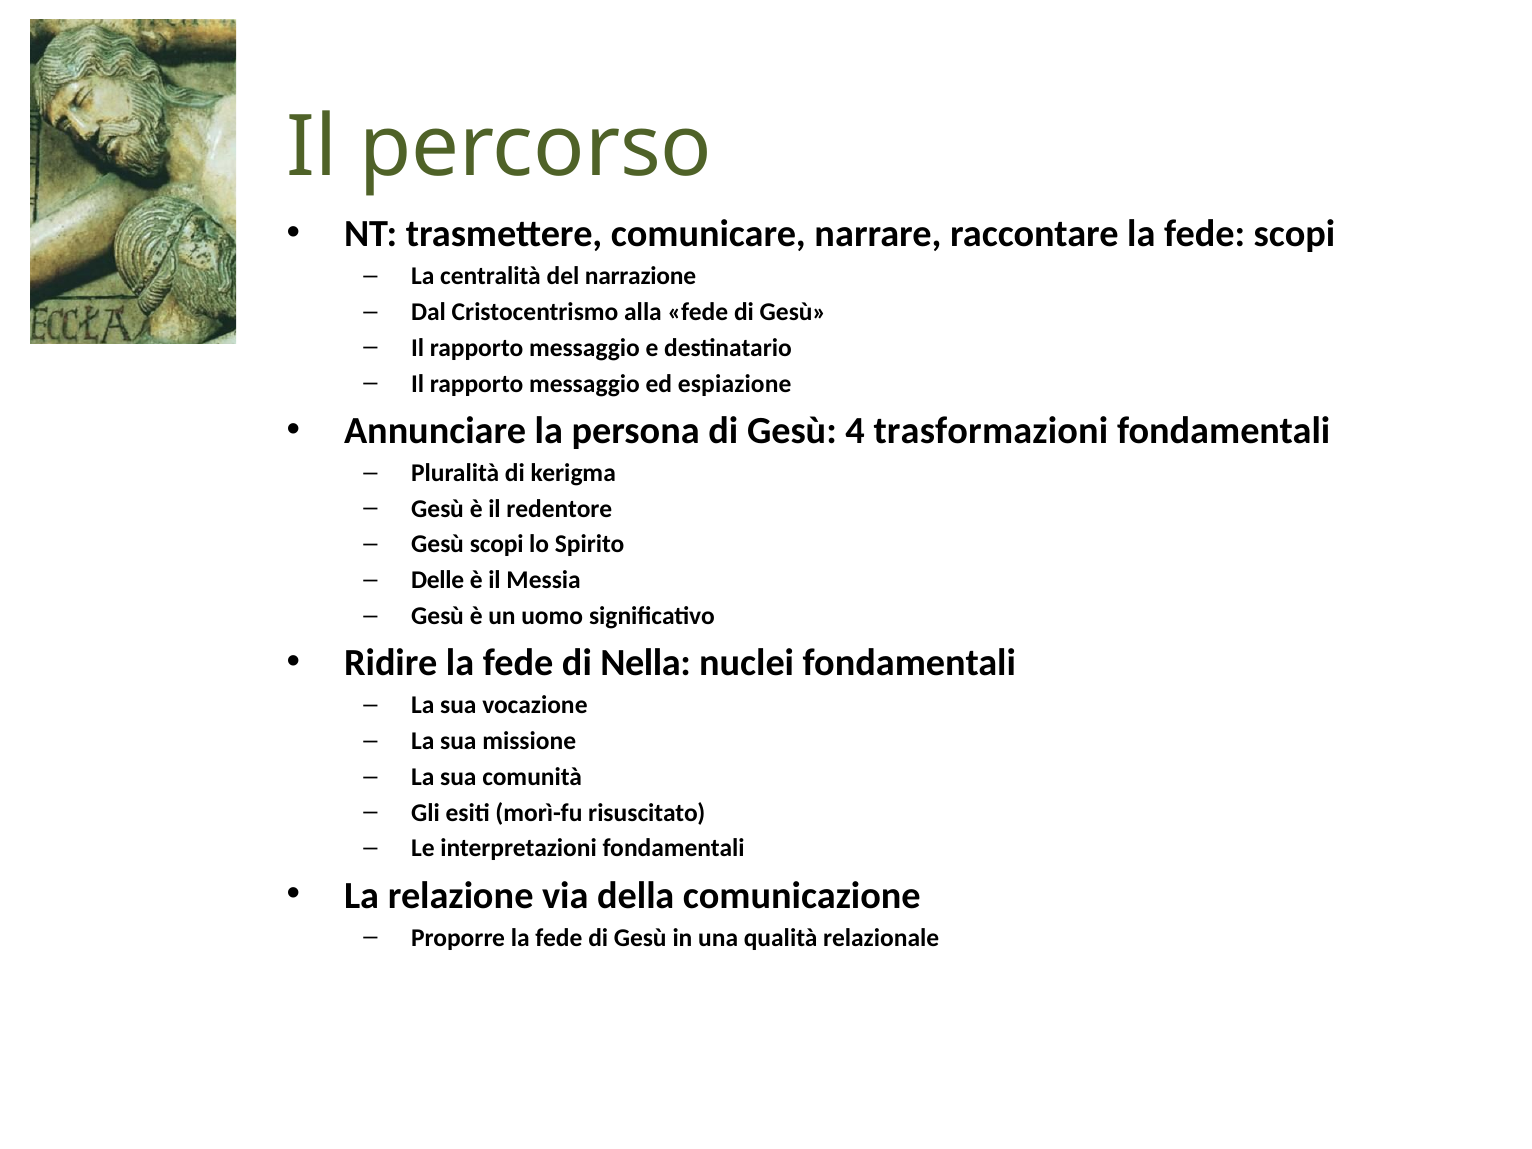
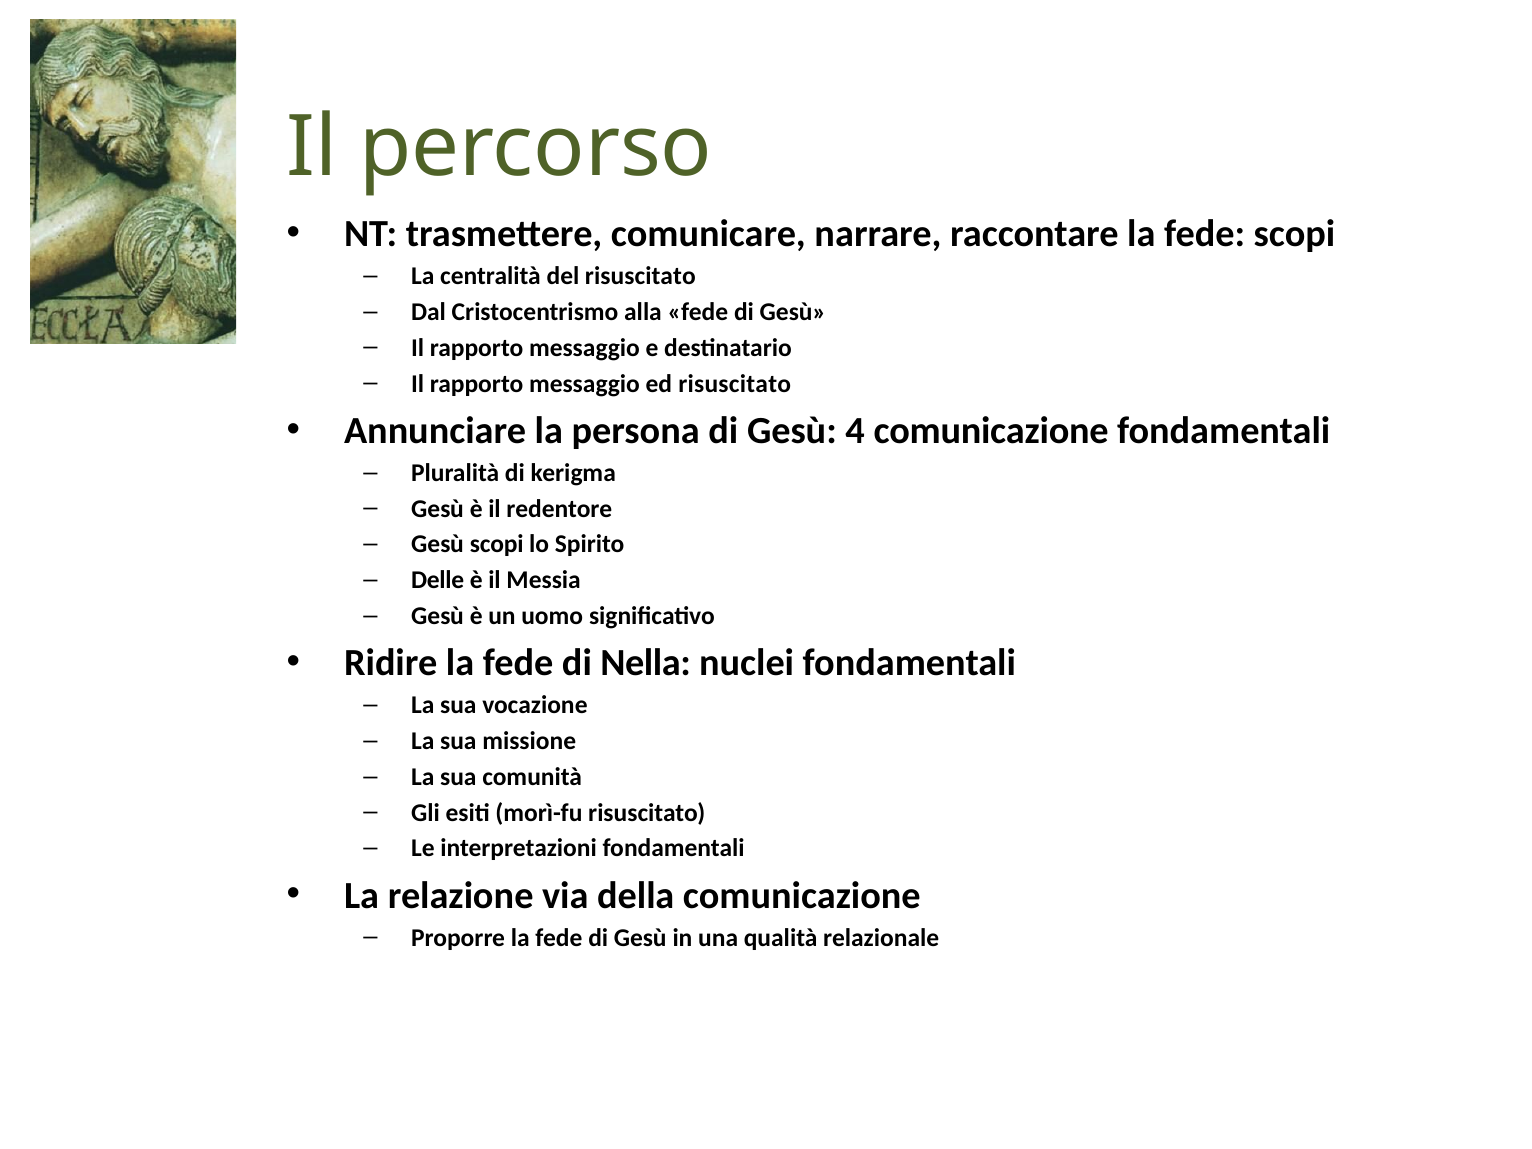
del narrazione: narrazione -> risuscitato
ed espiazione: espiazione -> risuscitato
4 trasformazioni: trasformazioni -> comunicazione
